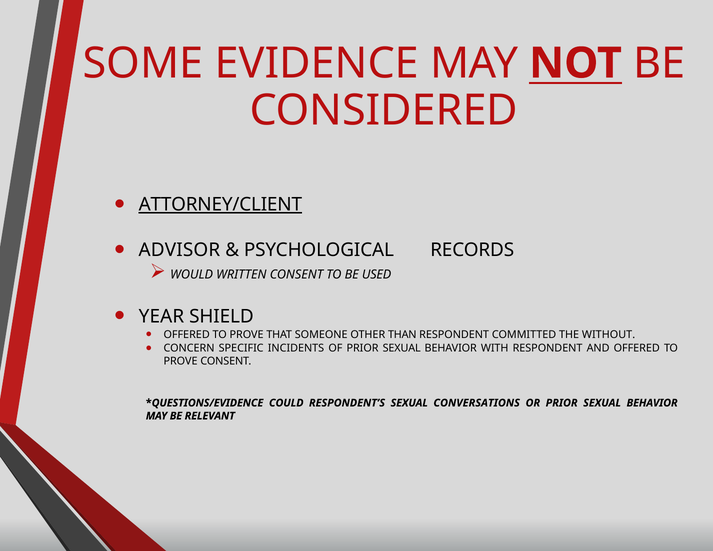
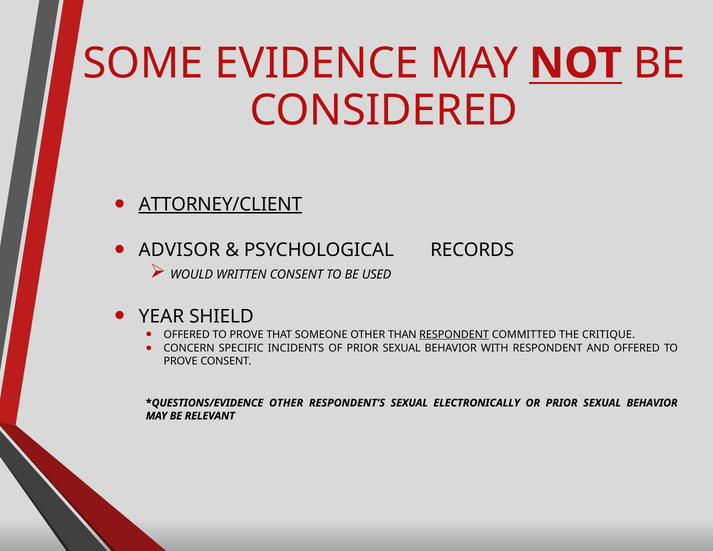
RESPONDENT at (454, 335) underline: none -> present
WITHOUT: WITHOUT -> CRITIQUE
COULD at (286, 403): COULD -> OTHER
CONVERSATIONS: CONVERSATIONS -> ELECTRONICALLY
